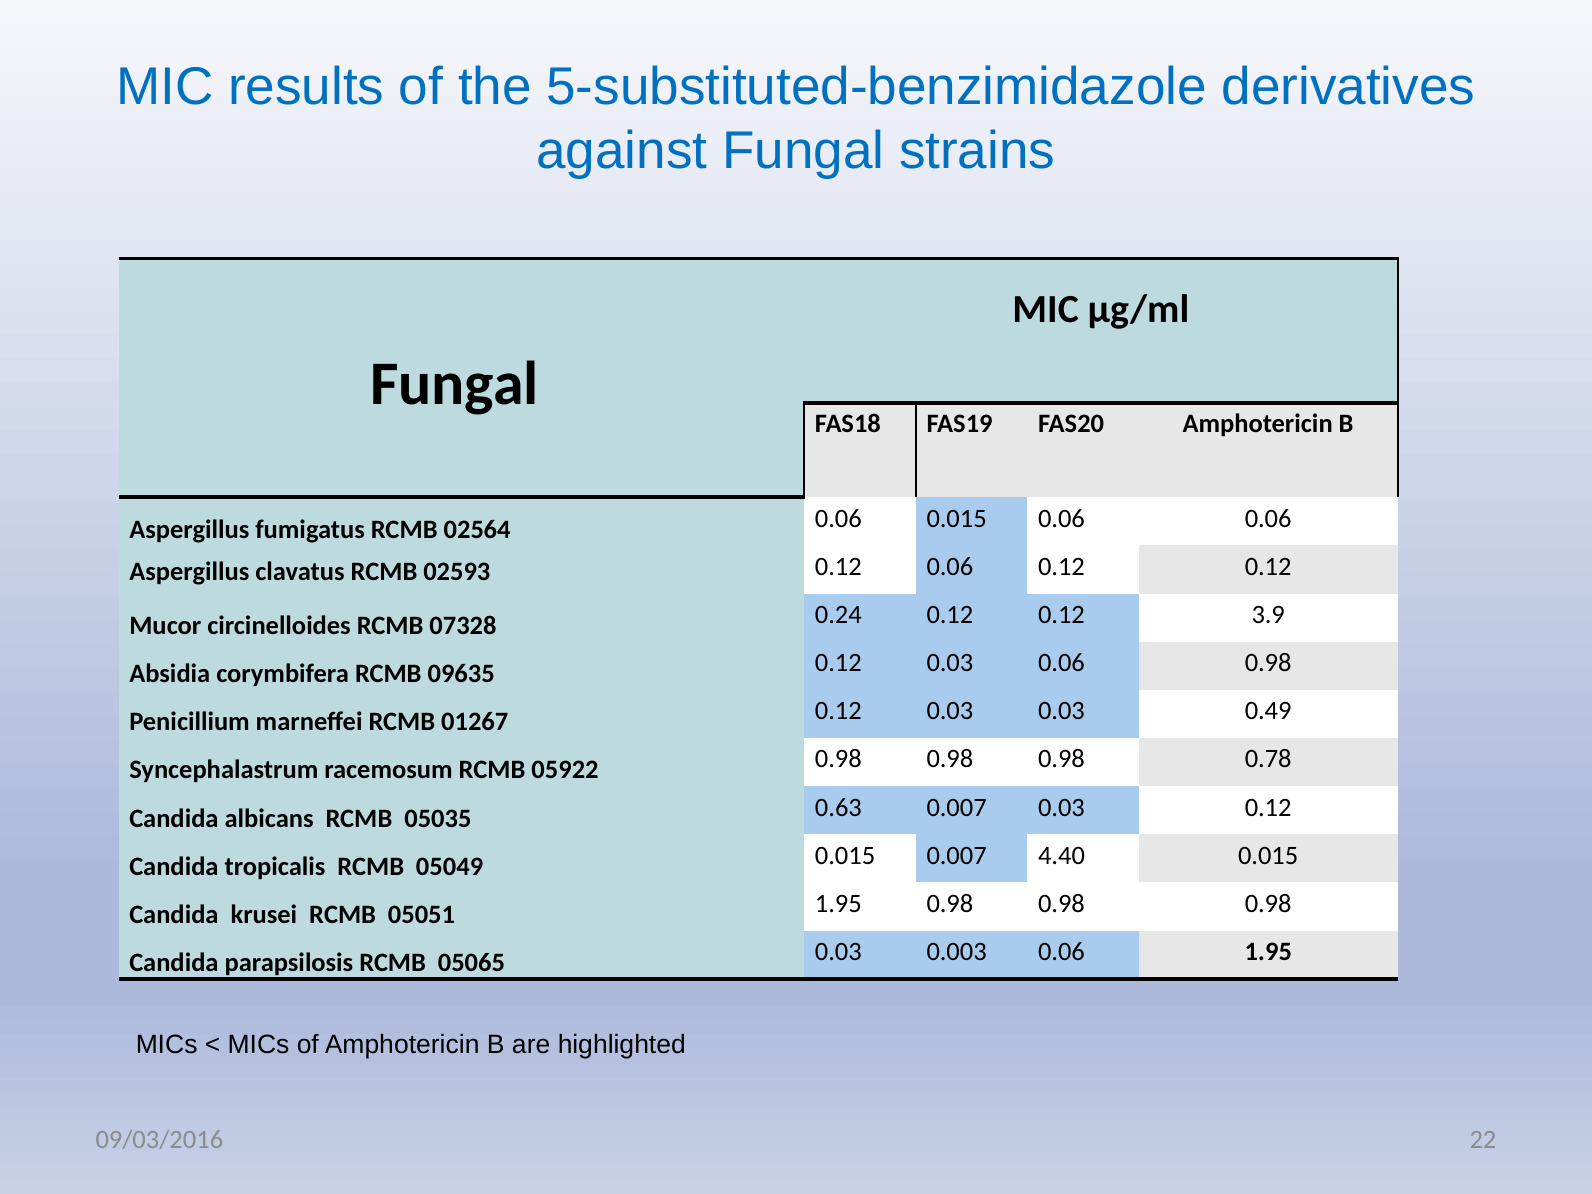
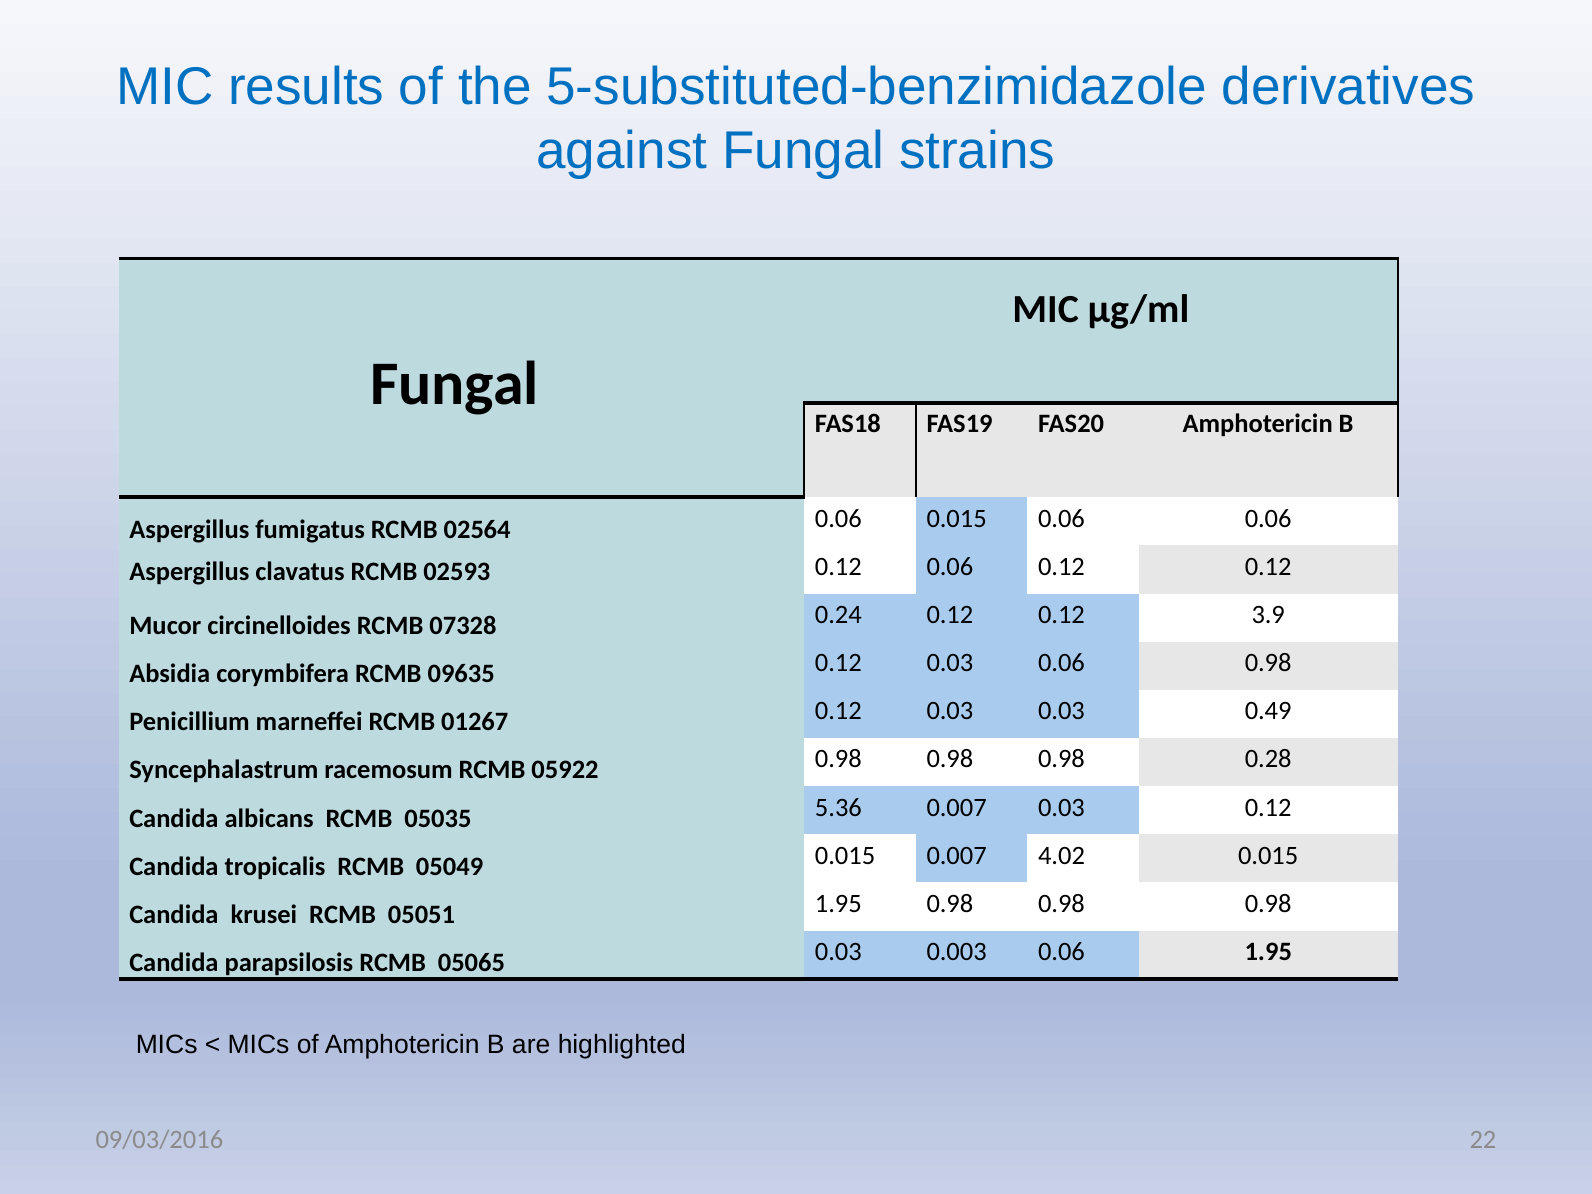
0.78: 0.78 -> 0.28
0.63: 0.63 -> 5.36
4.40: 4.40 -> 4.02
